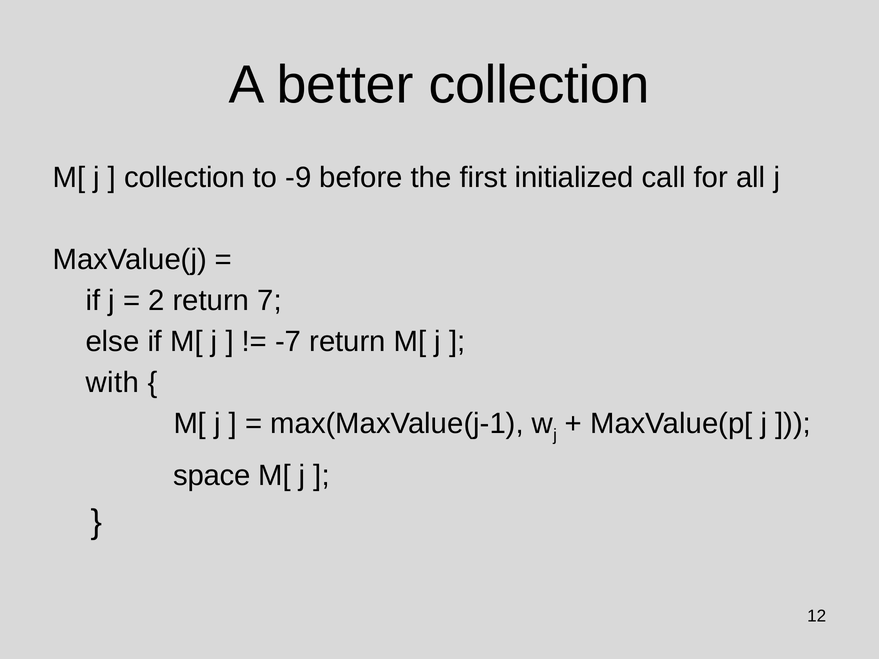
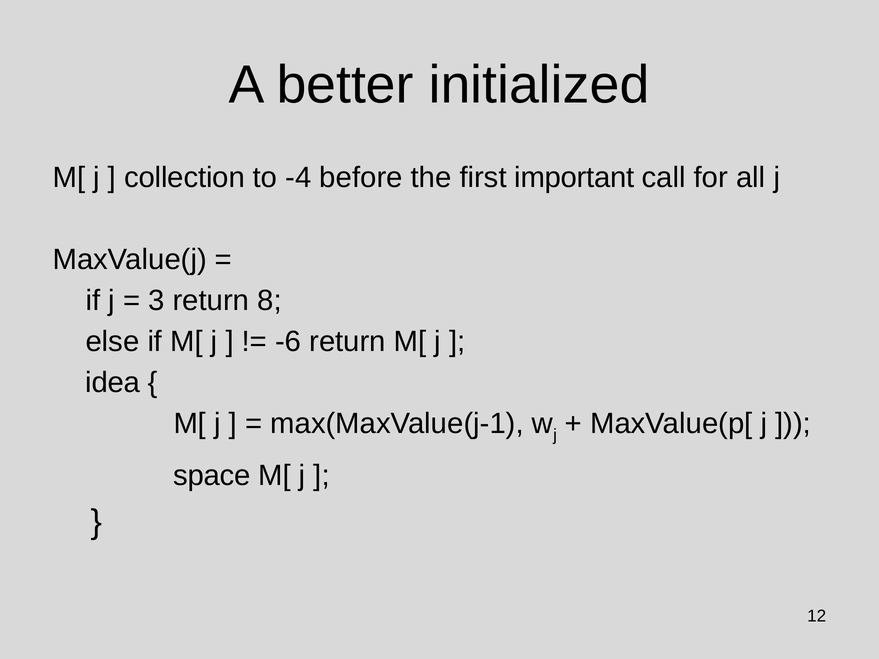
better collection: collection -> initialized
-9: -9 -> -4
initialized: initialized -> important
2: 2 -> 3
7: 7 -> 8
-7: -7 -> -6
with: with -> idea
